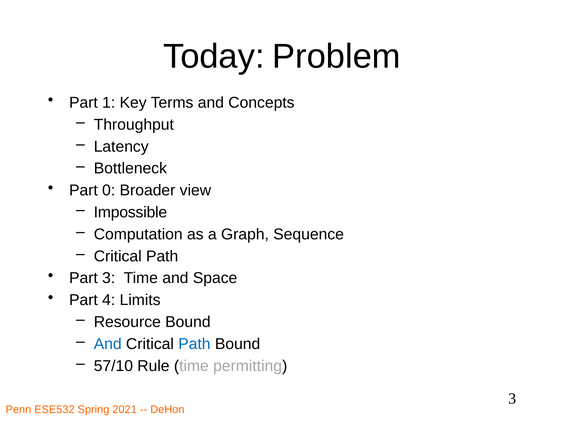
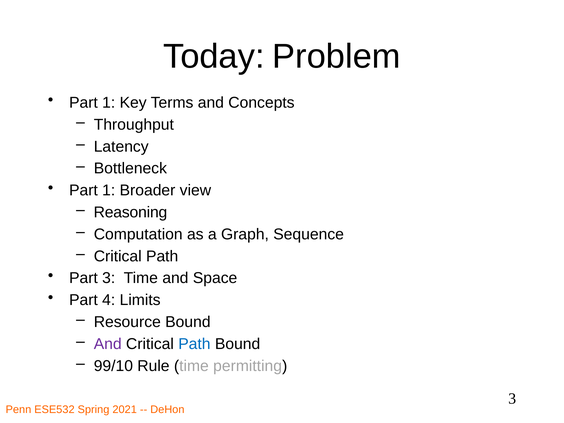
0 at (109, 190): 0 -> 1
Impossible: Impossible -> Reasoning
And at (108, 344) colour: blue -> purple
57/10: 57/10 -> 99/10
